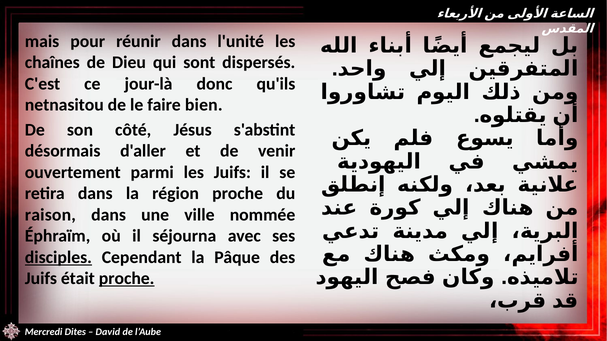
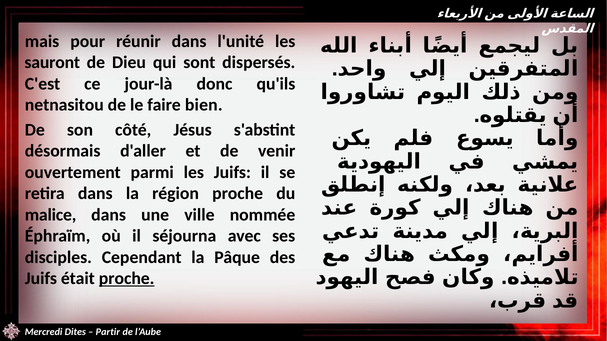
chaînes: chaînes -> sauront
raison: raison -> malice
disciples underline: present -> none
David: David -> Partir
